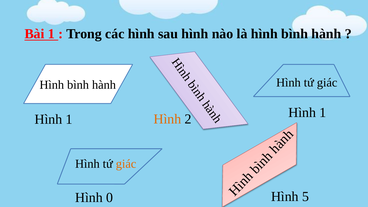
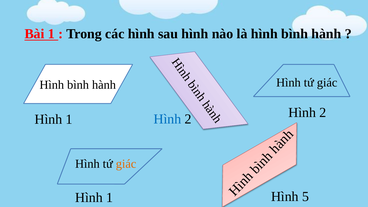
Hình at (167, 119) colour: orange -> blue
1 Hình 1: 1 -> 2
0 at (110, 198): 0 -> 1
